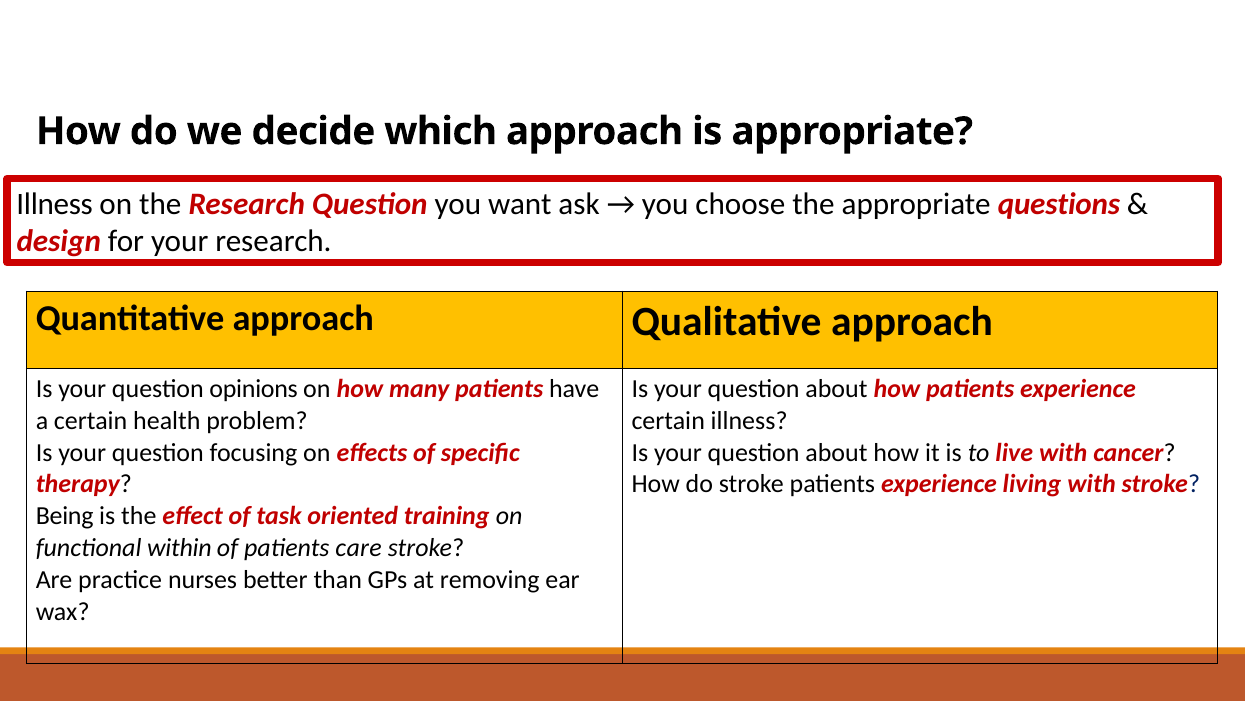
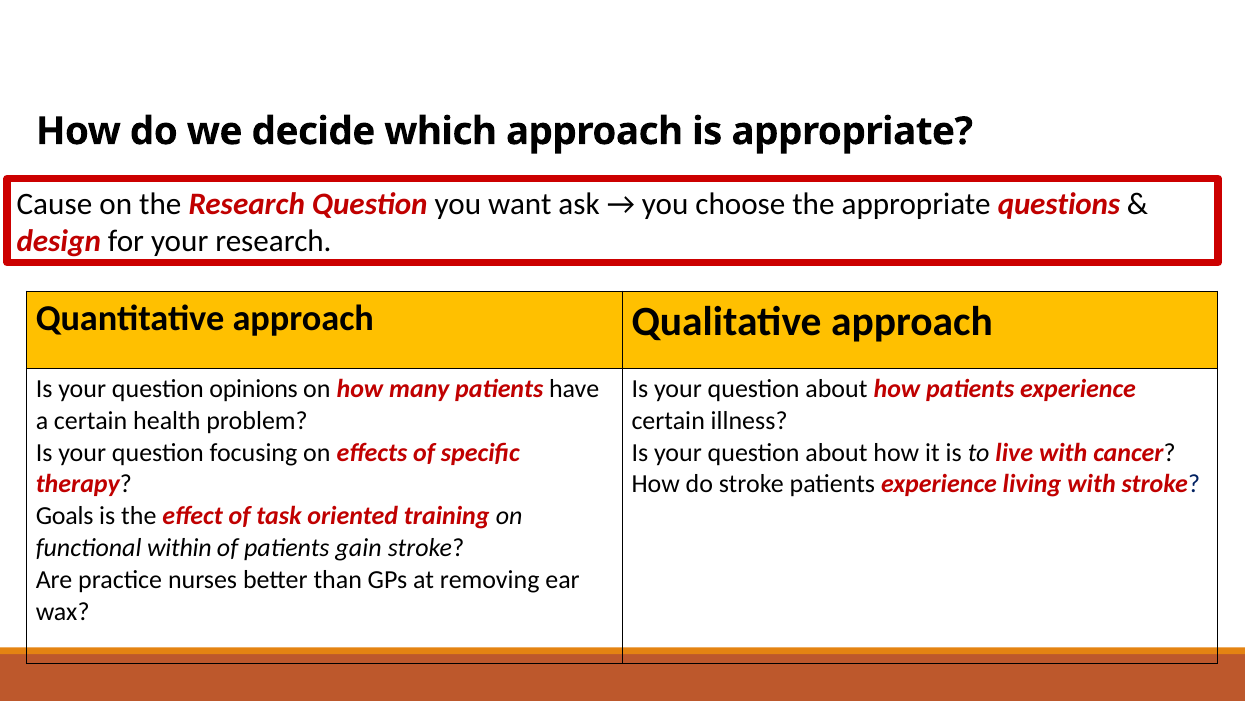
Illness at (55, 204): Illness -> Cause
Being: Being -> Goals
care: care -> gain
